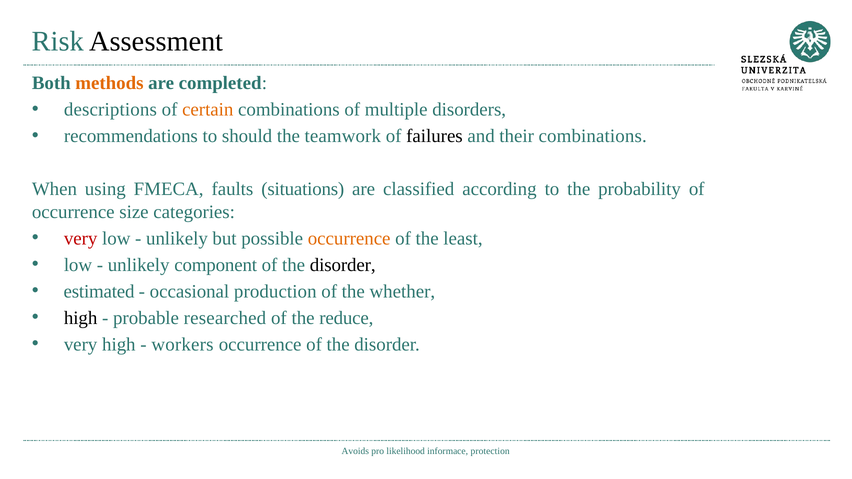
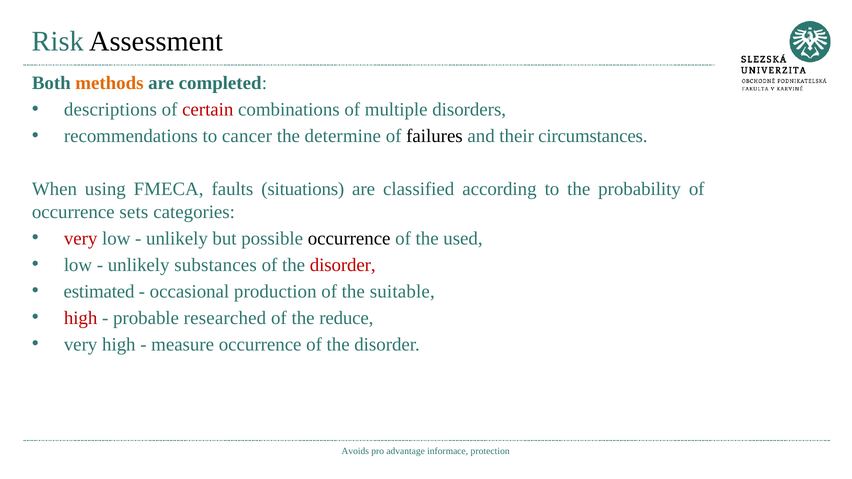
certain colour: orange -> red
should: should -> cancer
teamwork: teamwork -> determine
their combinations: combinations -> circumstances
size: size -> sets
occurrence at (349, 238) colour: orange -> black
least: least -> used
component: component -> substances
disorder at (343, 265) colour: black -> red
whether: whether -> suitable
high at (81, 318) colour: black -> red
workers: workers -> measure
likelihood: likelihood -> advantage
